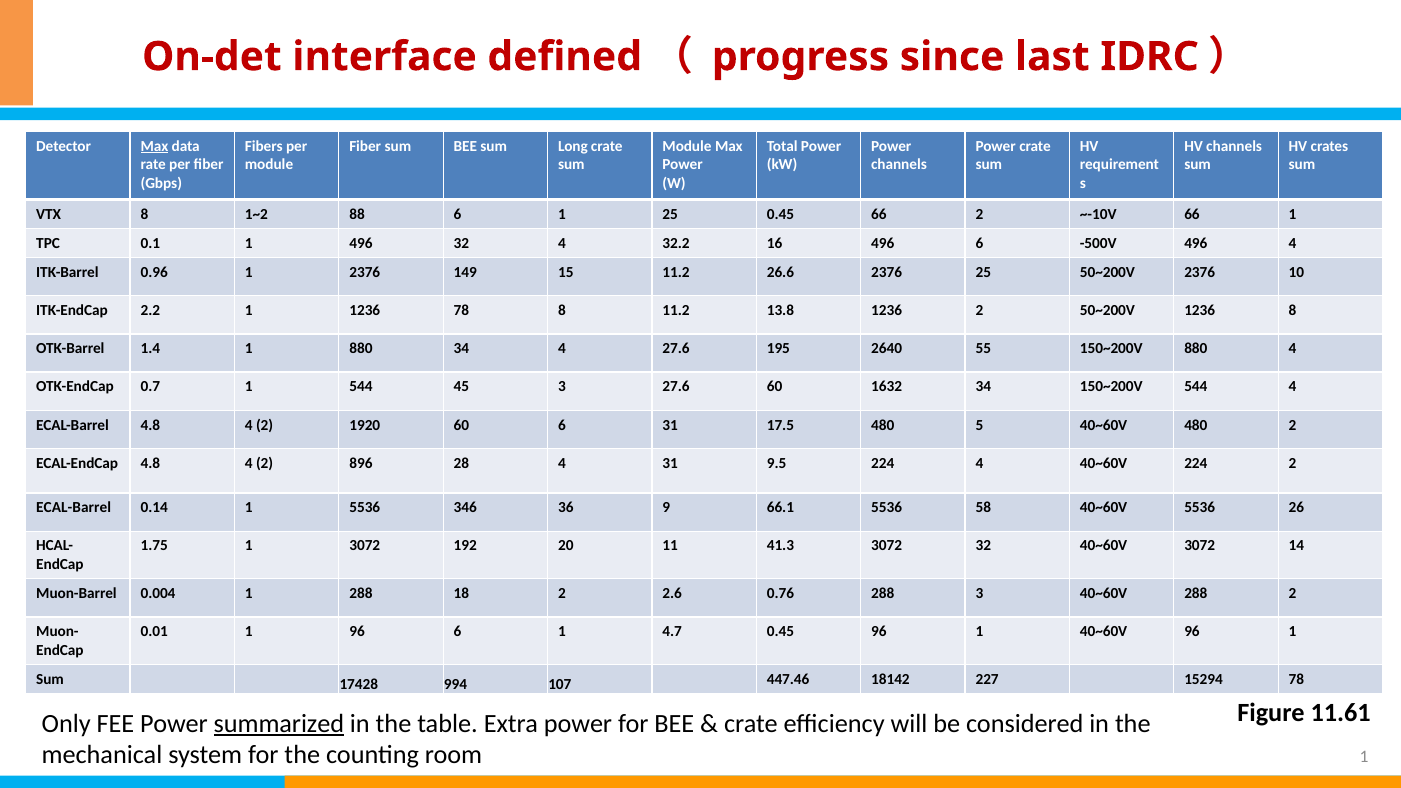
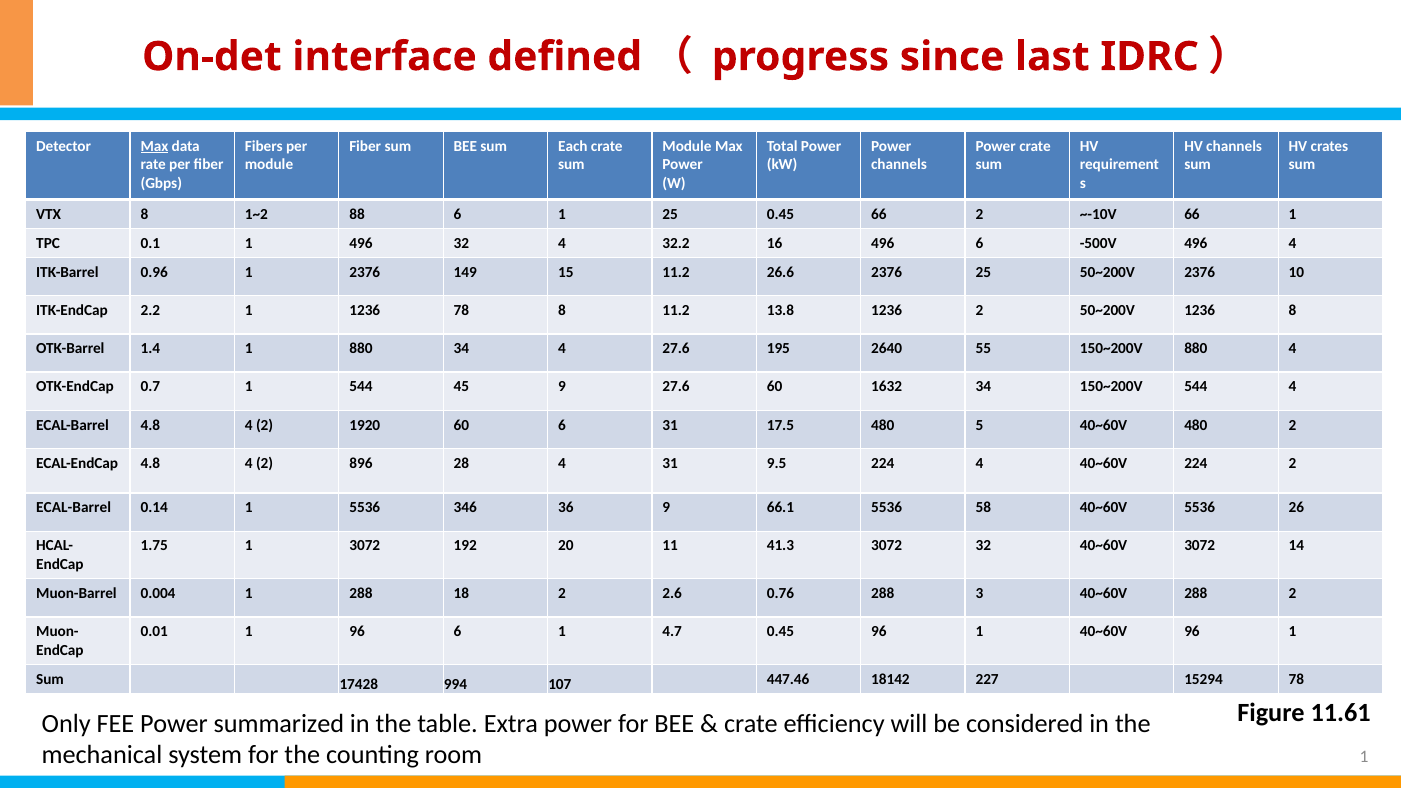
Long: Long -> Each
45 3: 3 -> 9
summarized underline: present -> none
